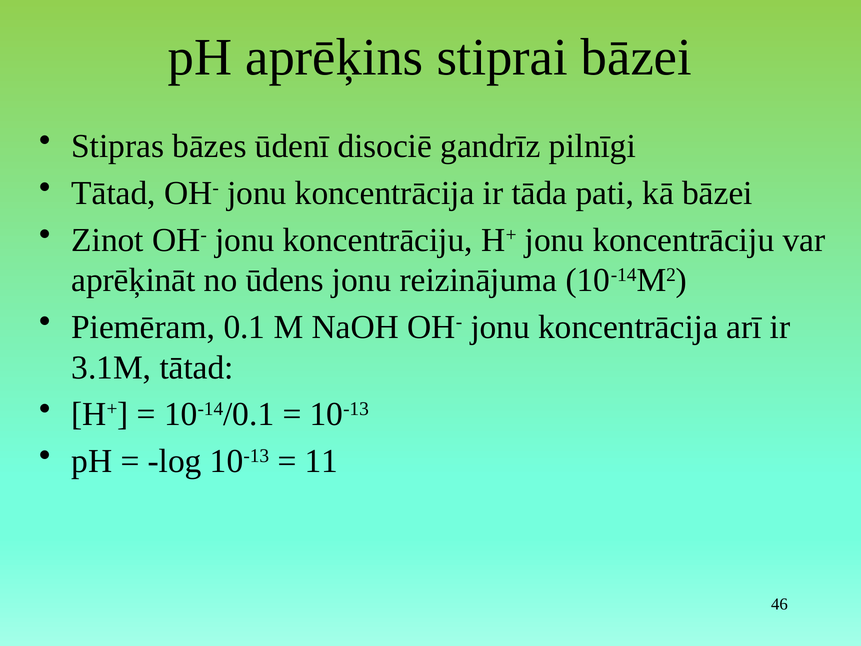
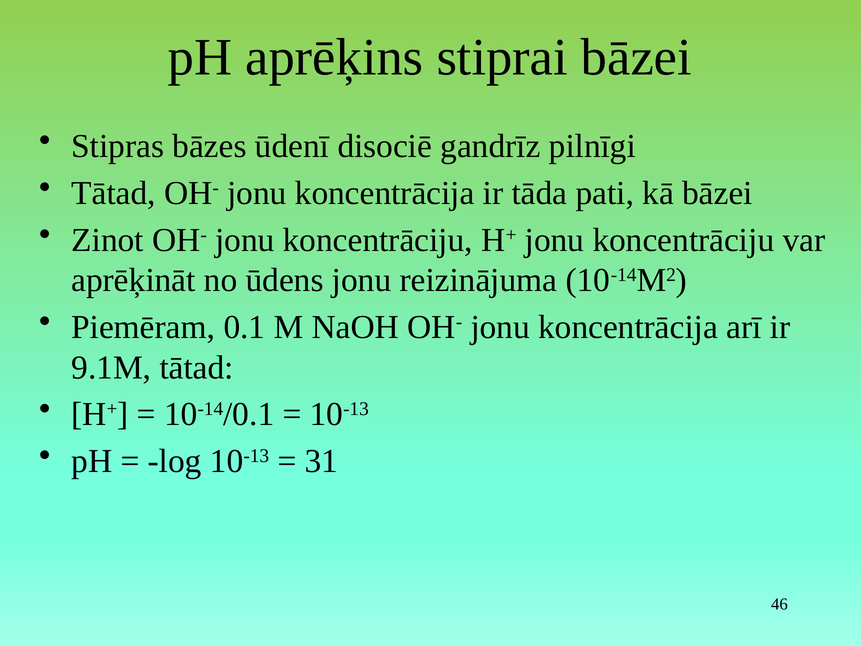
3.1M: 3.1M -> 9.1M
11: 11 -> 31
